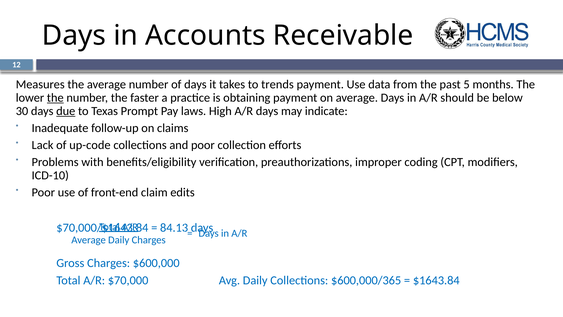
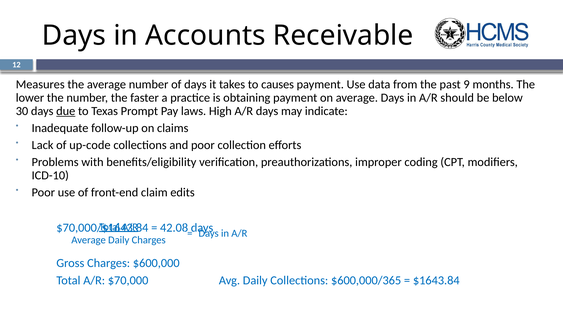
trends: trends -> causes
5: 5 -> 9
the at (55, 98) underline: present -> none
84.13: 84.13 -> 42.08
